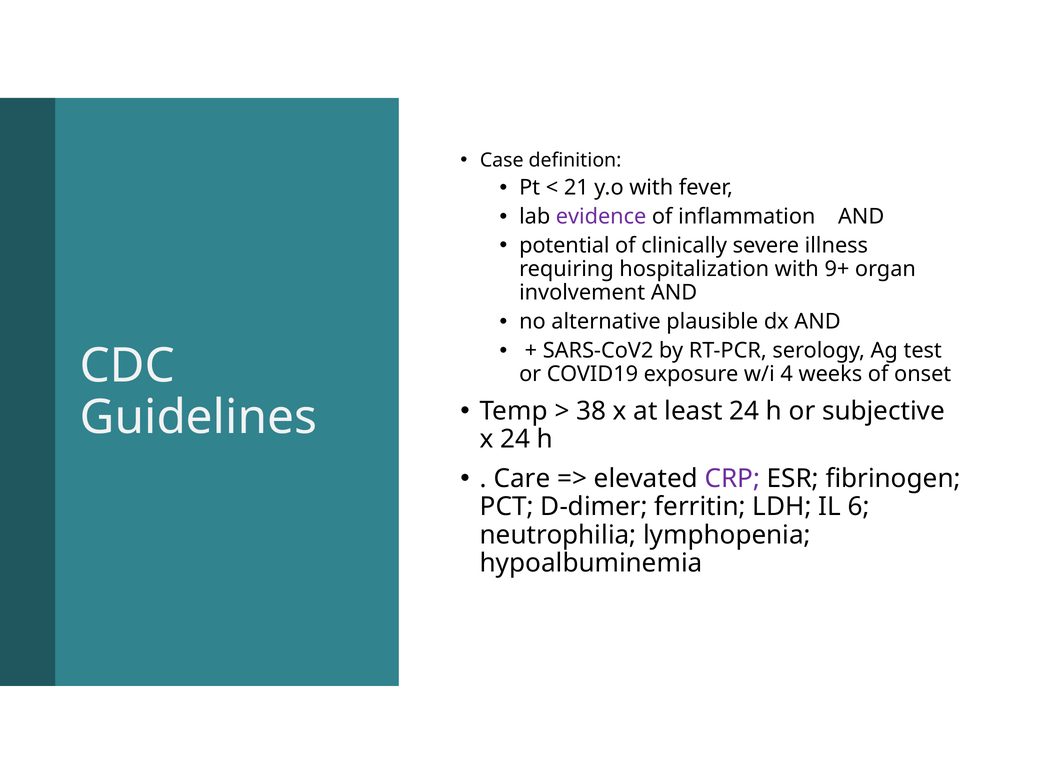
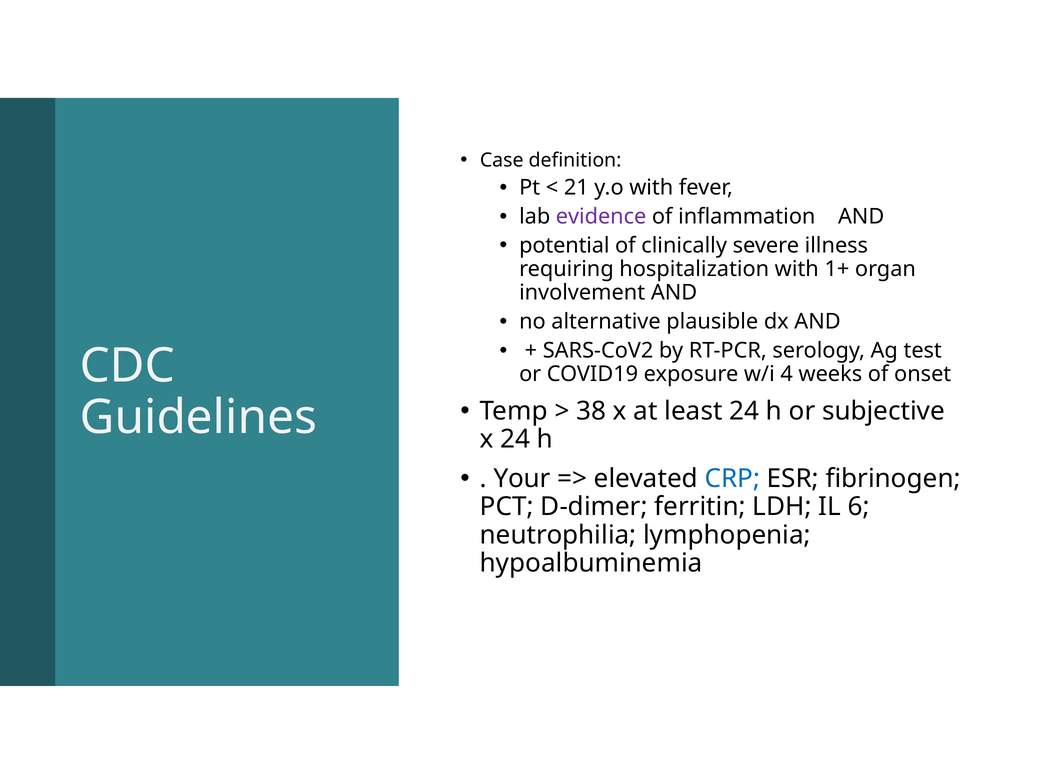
9+: 9+ -> 1+
Care: Care -> Your
CRP colour: purple -> blue
